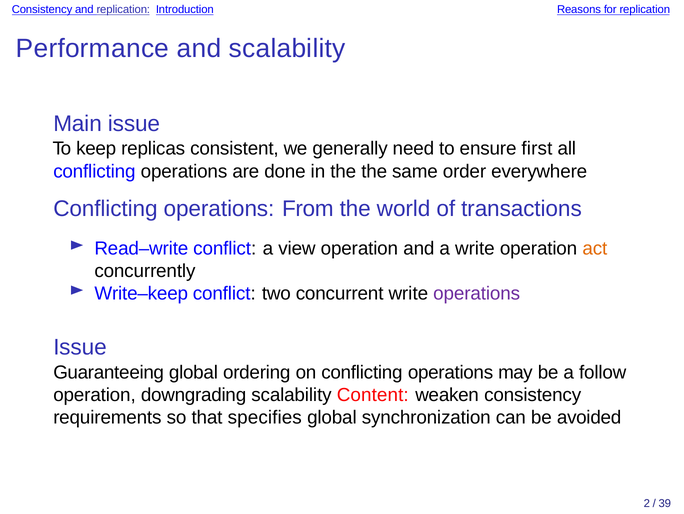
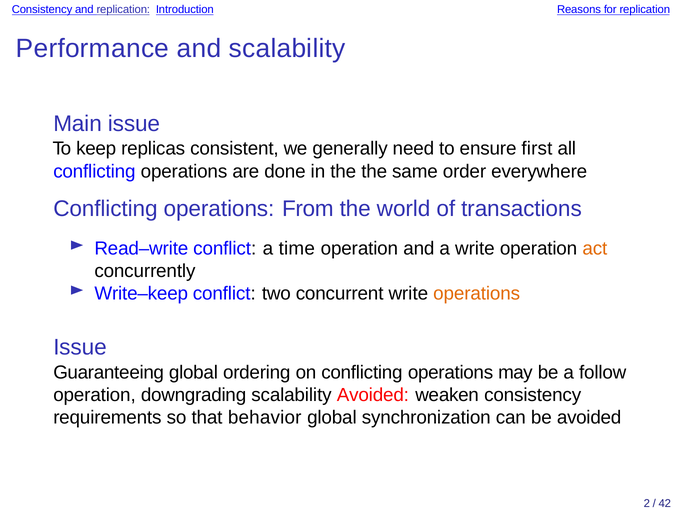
view: view -> time
operations at (477, 293) colour: purple -> orange
scalability Content: Content -> Avoided
specifies: specifies -> behavior
39: 39 -> 42
